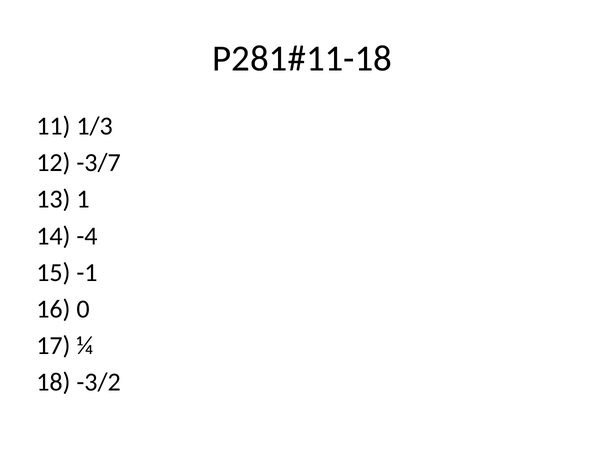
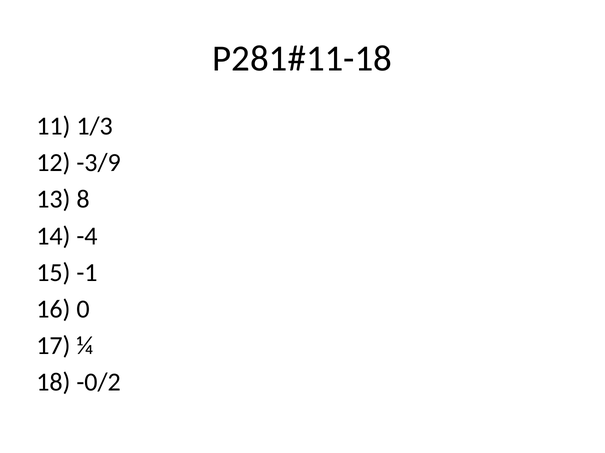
-3/7: -3/7 -> -3/9
1: 1 -> 8
-3/2: -3/2 -> -0/2
